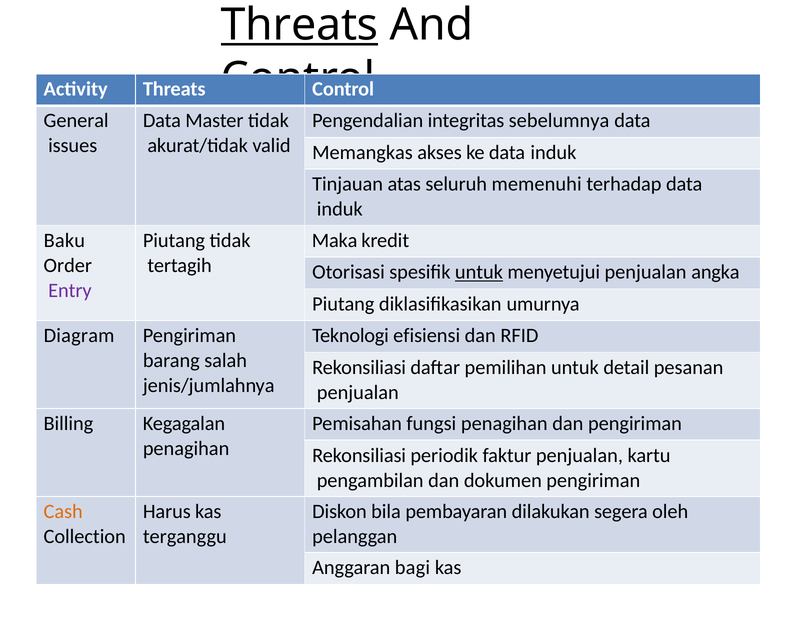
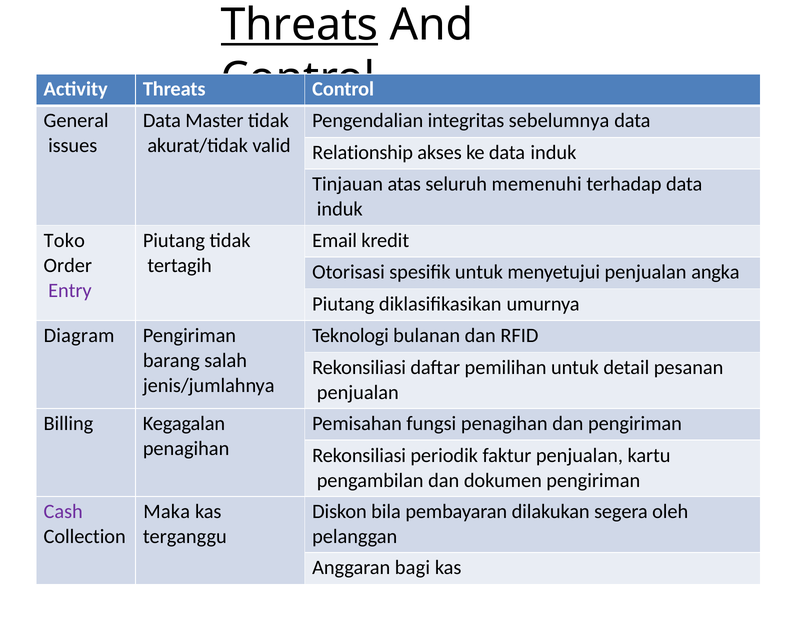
Memangkas: Memangkas -> Relationship
Baku: Baku -> Toko
Maka: Maka -> Email
untuk at (479, 272) underline: present -> none
efisiensi: efisiensi -> bulanan
Cash colour: orange -> purple
Harus: Harus -> Maka
